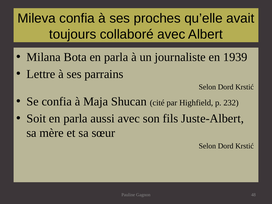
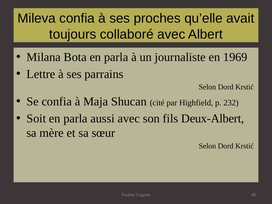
1939: 1939 -> 1969
Juste-Albert: Juste-Albert -> Deux-Albert
